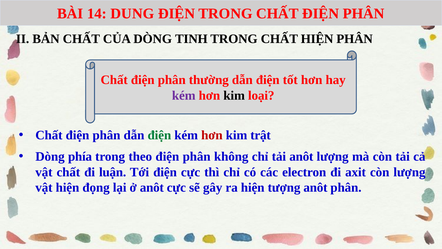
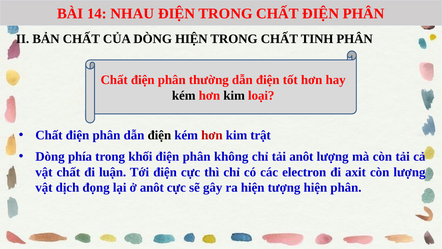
DUNG: DUNG -> NHAU
DÒNG TINH: TINH -> HIỆN
CHẤT HIỆN: HIỆN -> TINH
kém at (184, 95) colour: purple -> black
điện at (159, 135) colour: green -> black
theo: theo -> khối
vật hiện: hiện -> dịch
tượng anôt: anôt -> hiện
